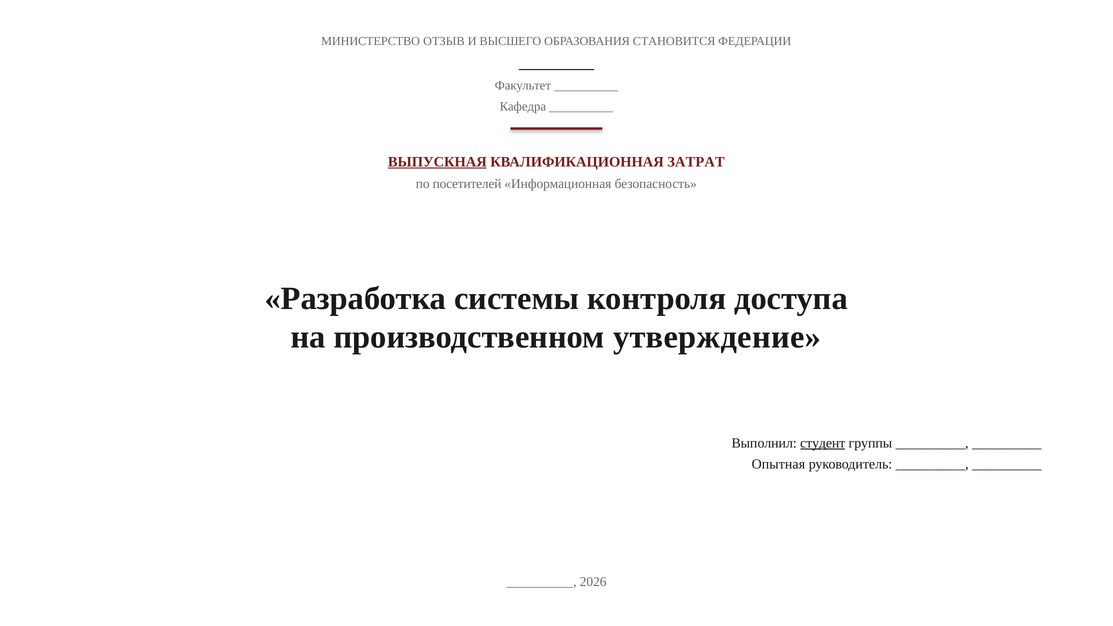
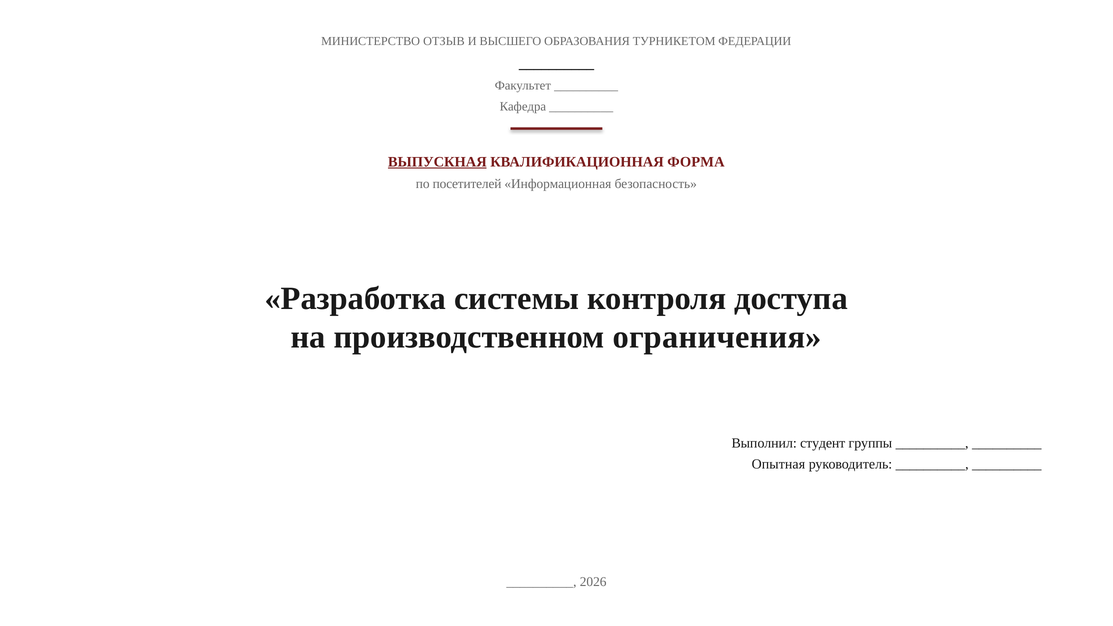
СТАНОВИТСЯ: СТАНОВИТСЯ -> ТУРНИКЕТОМ
ЗАТРАТ: ЗАТРАТ -> ФОРМА
утверждение: утверждение -> ограничения
студент underline: present -> none
